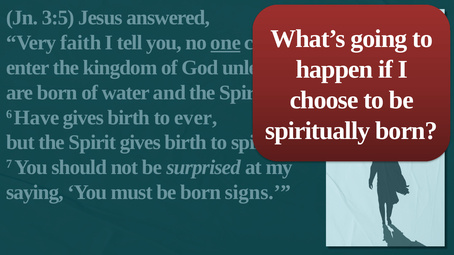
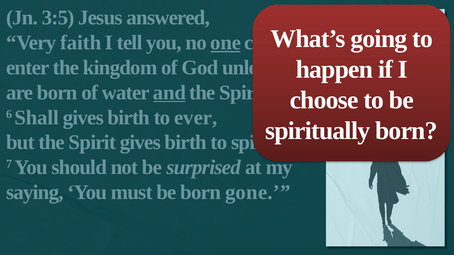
and underline: none -> present
Have: Have -> Shall
signs: signs -> gone
